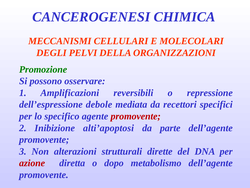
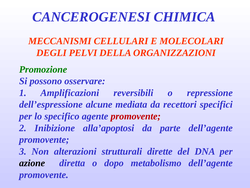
debole: debole -> alcune
alti’apoptosi: alti’apoptosi -> alla’apoptosi
azione colour: red -> black
